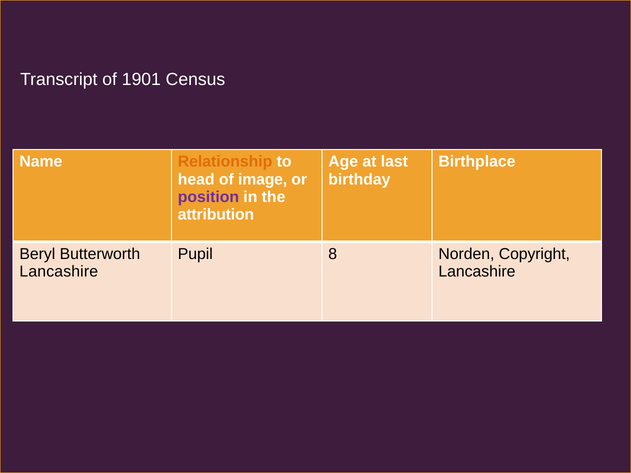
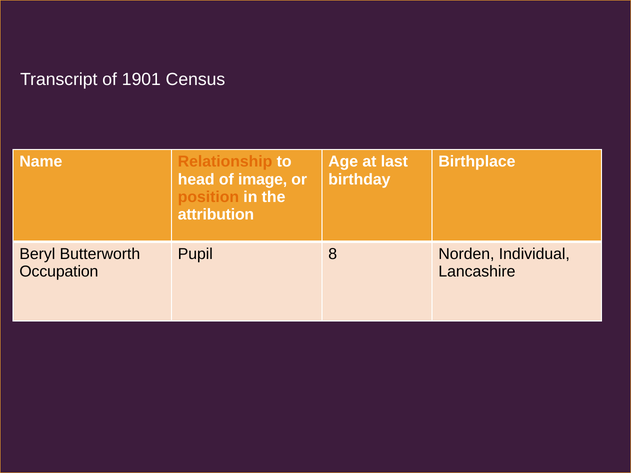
position colour: purple -> orange
Copyright: Copyright -> Individual
Lancashire at (59, 272): Lancashire -> Occupation
